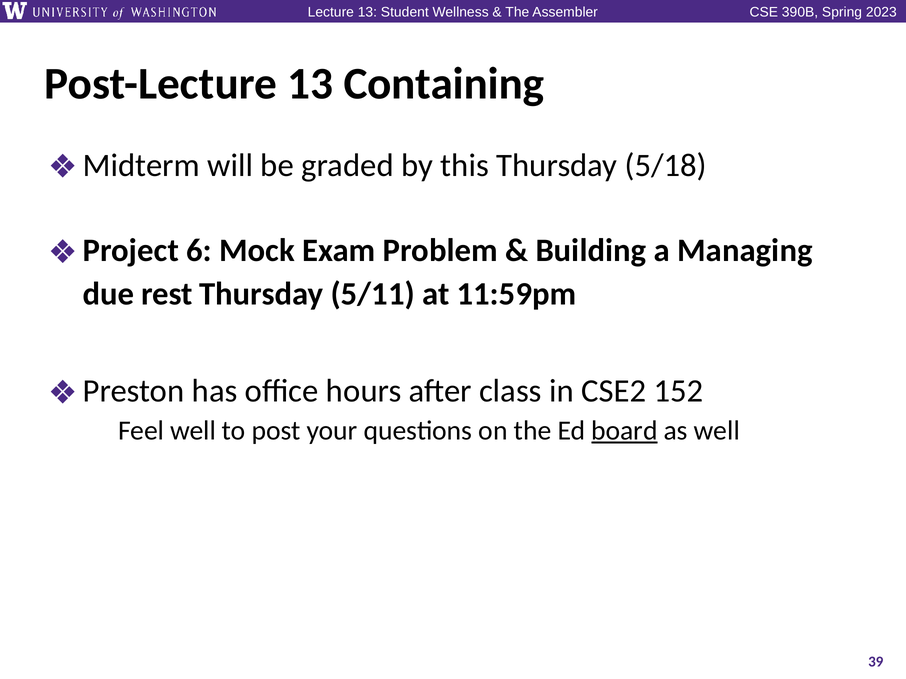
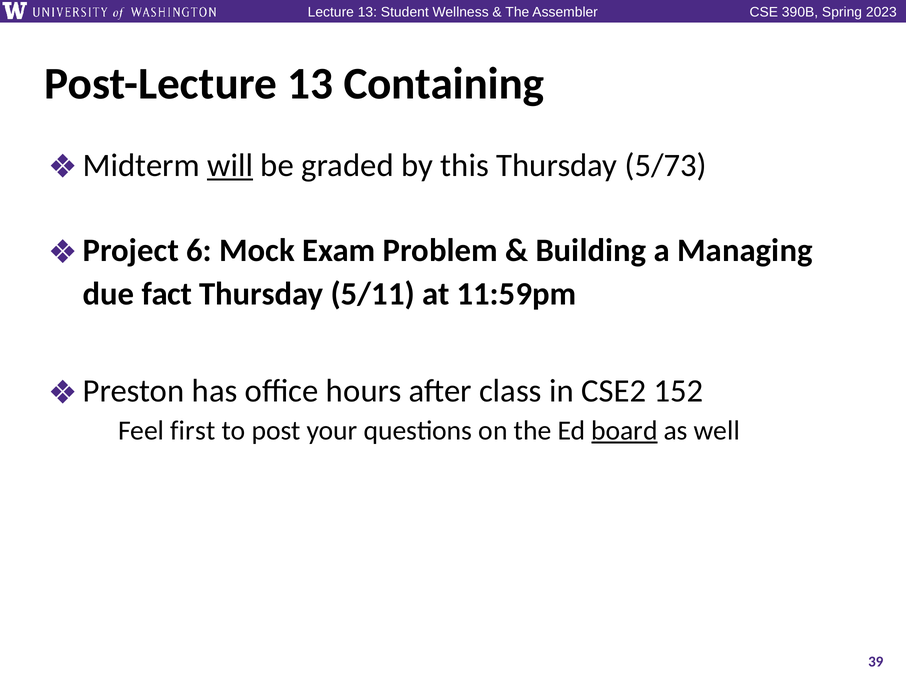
will underline: none -> present
5/18: 5/18 -> 5/73
rest: rest -> fact
well at (193, 431): well -> first
